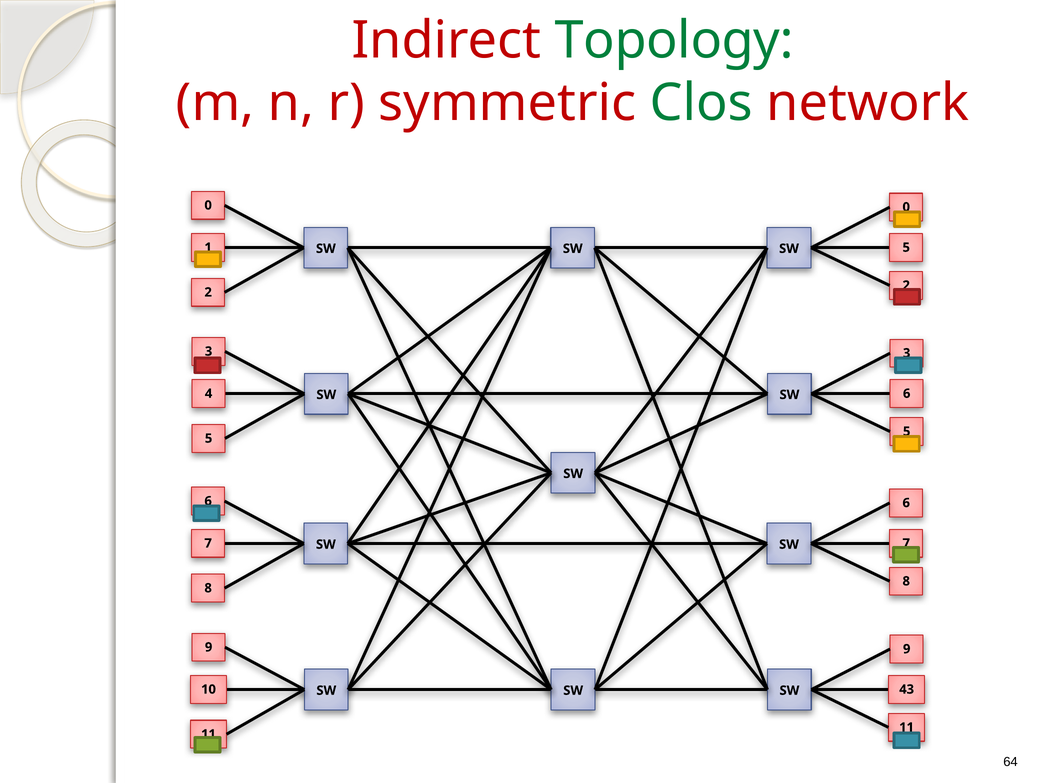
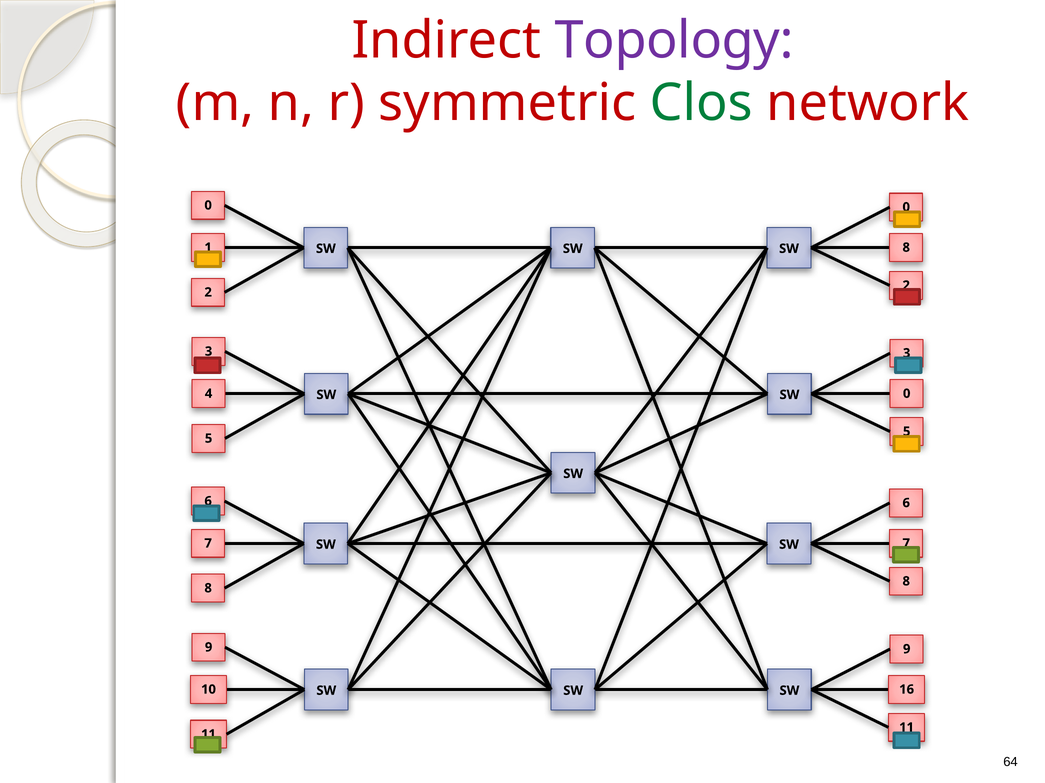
Topology colour: green -> purple
5 at (906, 248): 5 -> 8
4 6: 6 -> 0
43: 43 -> 16
